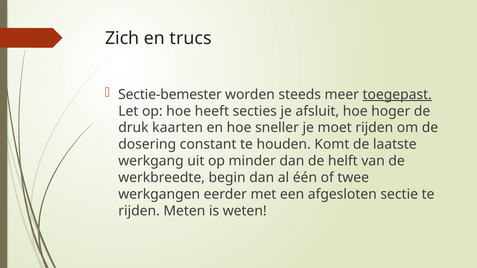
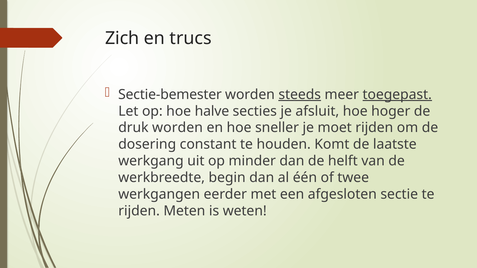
steeds underline: none -> present
heeft: heeft -> halve
druk kaarten: kaarten -> worden
